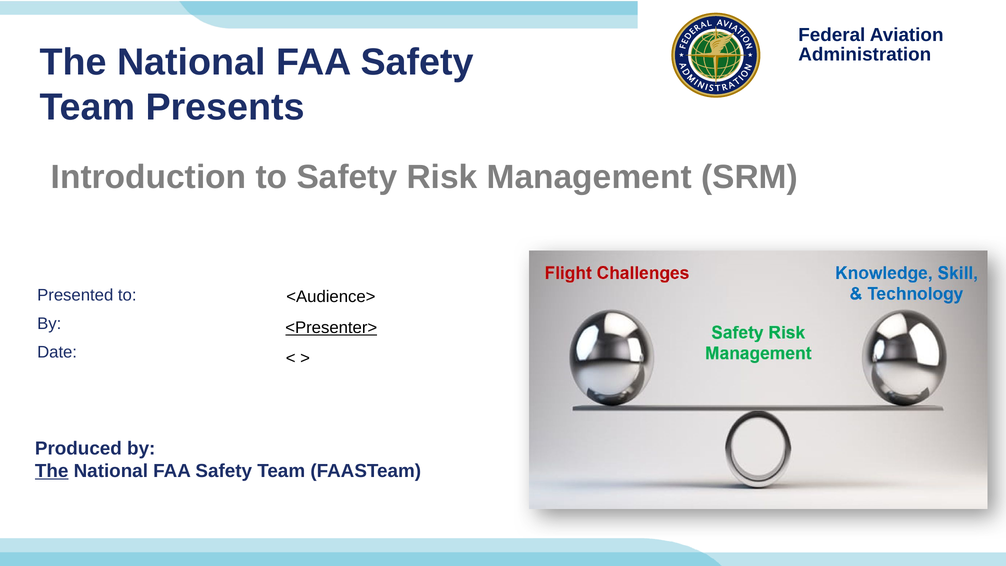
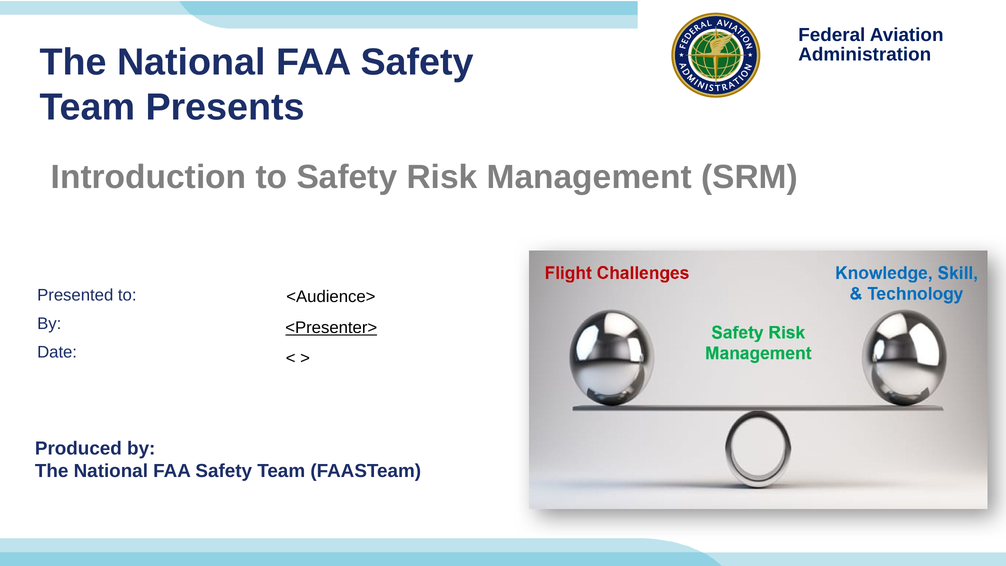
The at (52, 471) underline: present -> none
